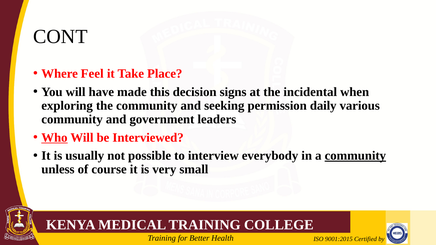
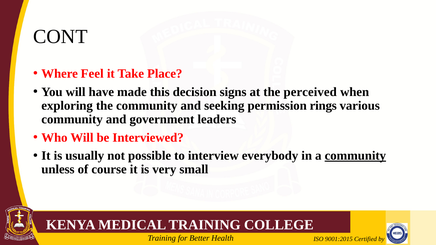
incidental: incidental -> perceived
daily: daily -> rings
Who underline: present -> none
